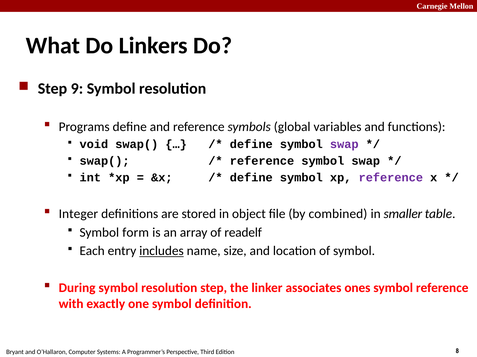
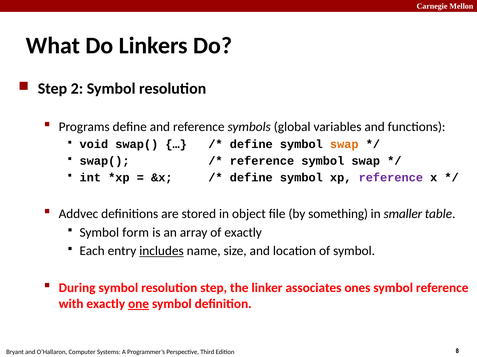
9: 9 -> 2
swap at (344, 145) colour: purple -> orange
Integer: Integer -> Addvec
combined: combined -> something
of readelf: readelf -> exactly
one underline: none -> present
